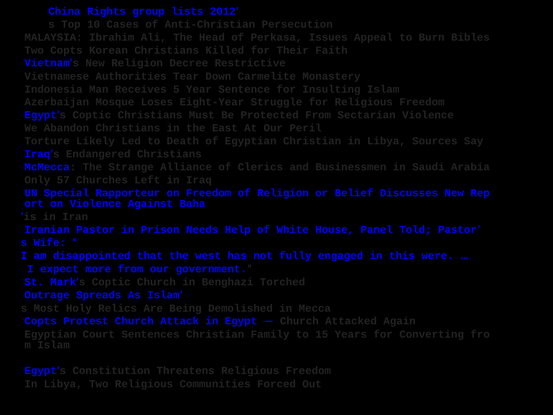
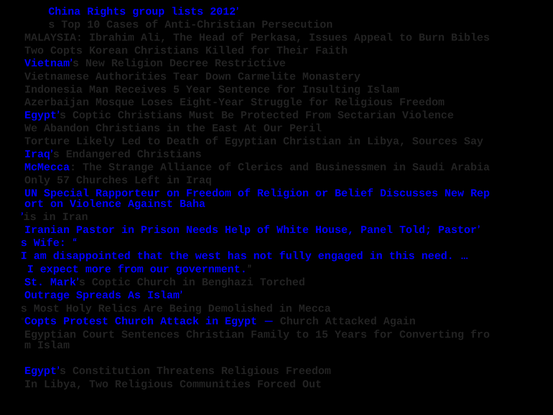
were: were -> need
